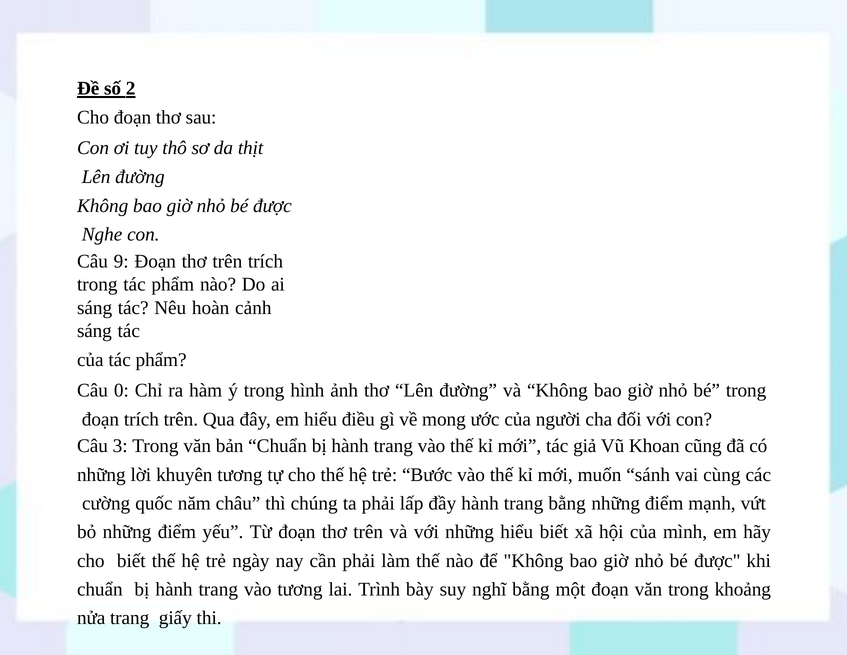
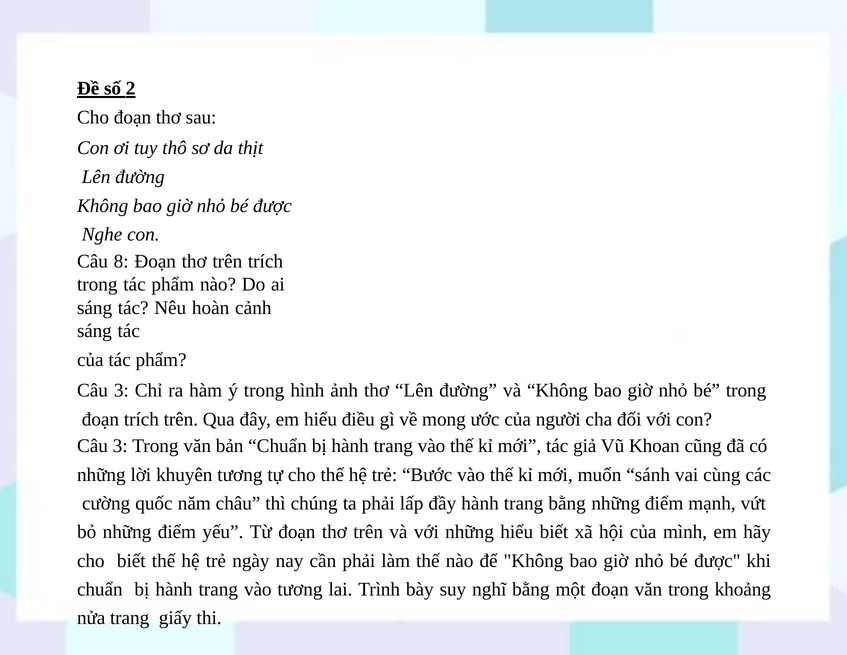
9: 9 -> 8
0 at (121, 390): 0 -> 3
